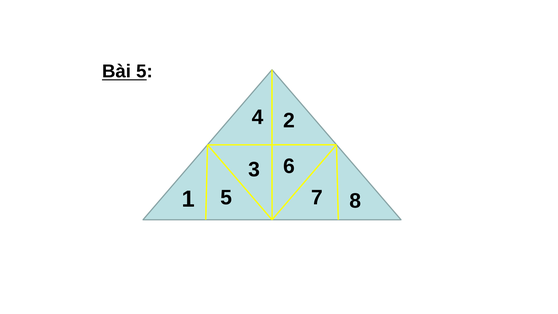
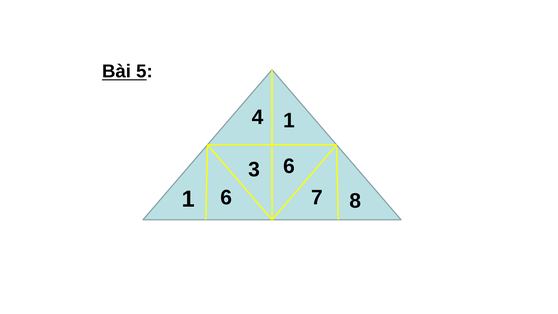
4 2: 2 -> 1
5 at (226, 197): 5 -> 6
